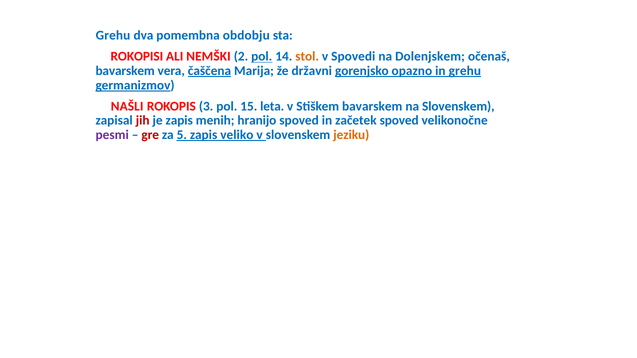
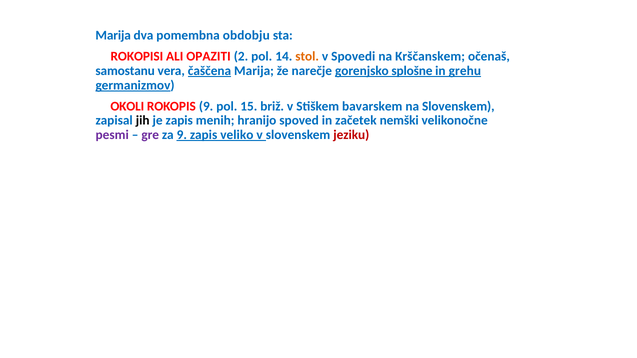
Grehu at (113, 36): Grehu -> Marija
NEMŠKI: NEMŠKI -> OPAZITI
pol at (262, 57) underline: present -> none
Dolenjskem: Dolenjskem -> Krščanskem
bavarskem at (125, 71): bavarskem -> samostanu
državni: državni -> narečje
opazno: opazno -> splošne
NAŠLI: NAŠLI -> OKOLI
ROKOPIS 3: 3 -> 9
leta: leta -> briž
jih colour: red -> black
začetek spoved: spoved -> nemški
gre colour: red -> purple
za 5: 5 -> 9
jeziku colour: orange -> red
